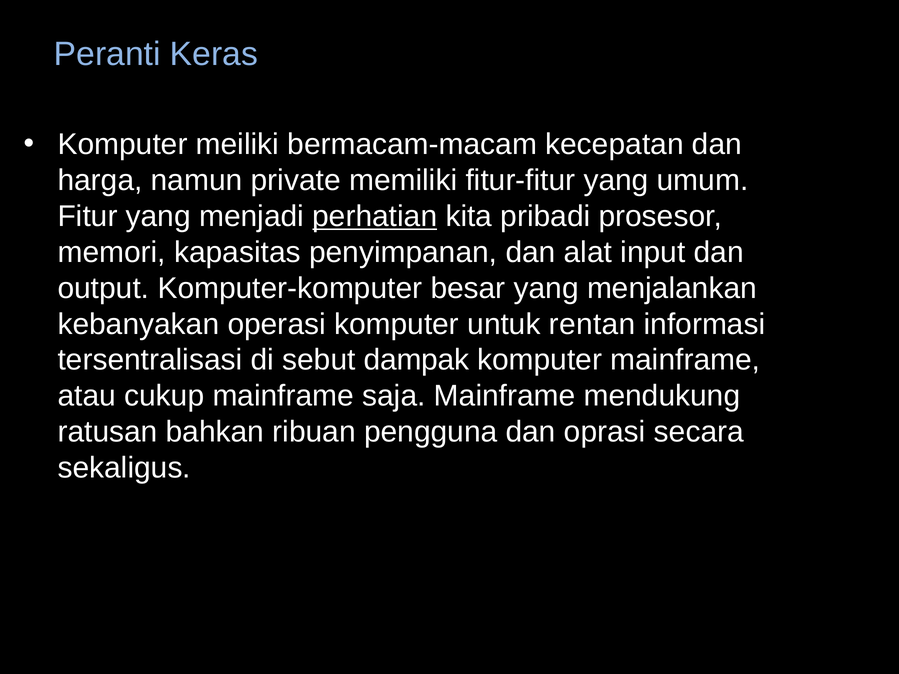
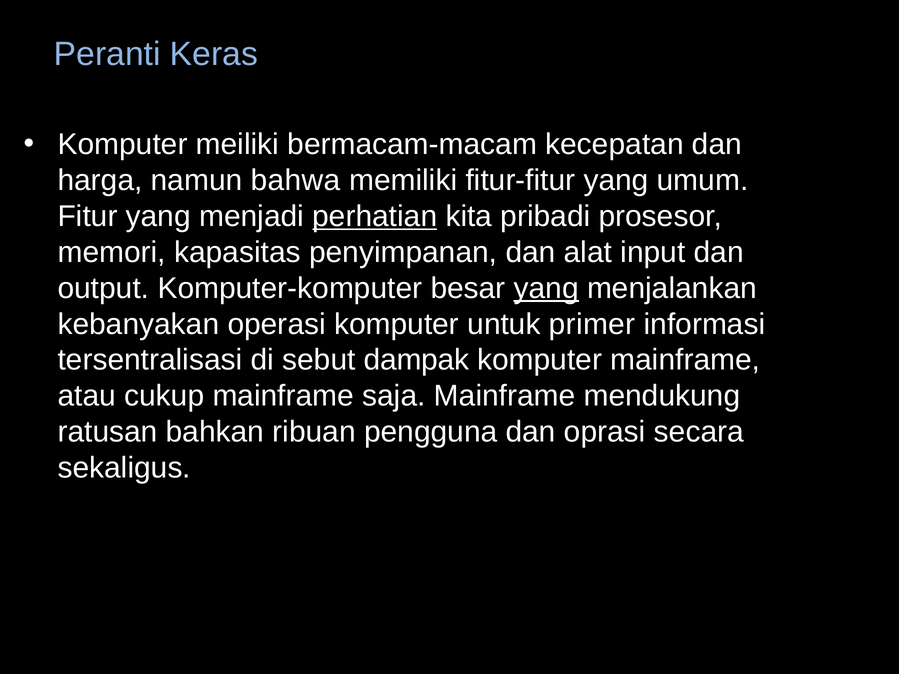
private: private -> bahwa
yang at (546, 288) underline: none -> present
rentan: rentan -> primer
